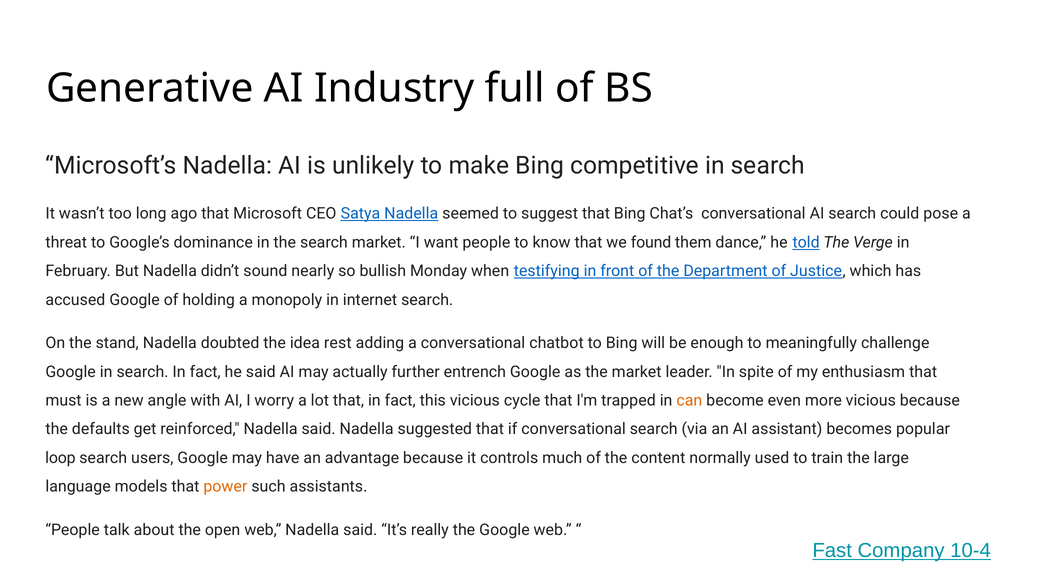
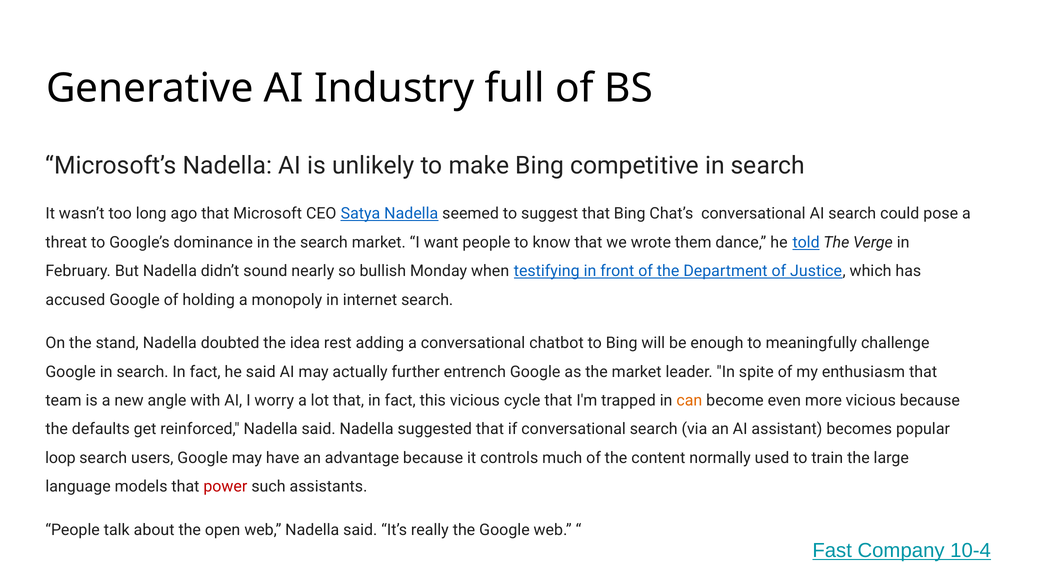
found: found -> wrote
must: must -> team
power colour: orange -> red
